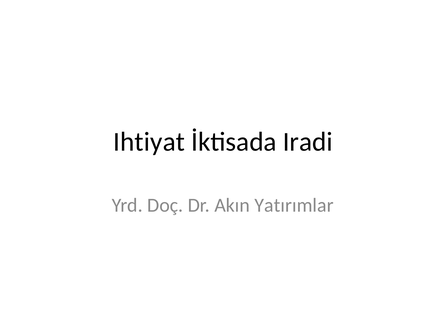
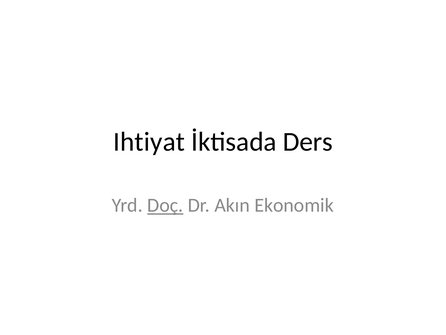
Iradi: Iradi -> Ders
Doç underline: none -> present
Yatırımlar: Yatırımlar -> Ekonomik
